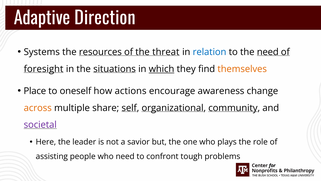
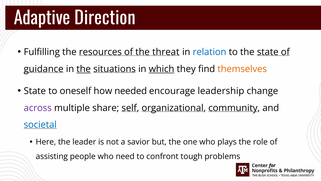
Systems: Systems -> Fulfilling
the need: need -> state
foresight: foresight -> guidance
the at (84, 69) underline: none -> present
Place at (35, 91): Place -> State
actions: actions -> needed
awareness: awareness -> leadership
across colour: orange -> purple
societal colour: purple -> blue
